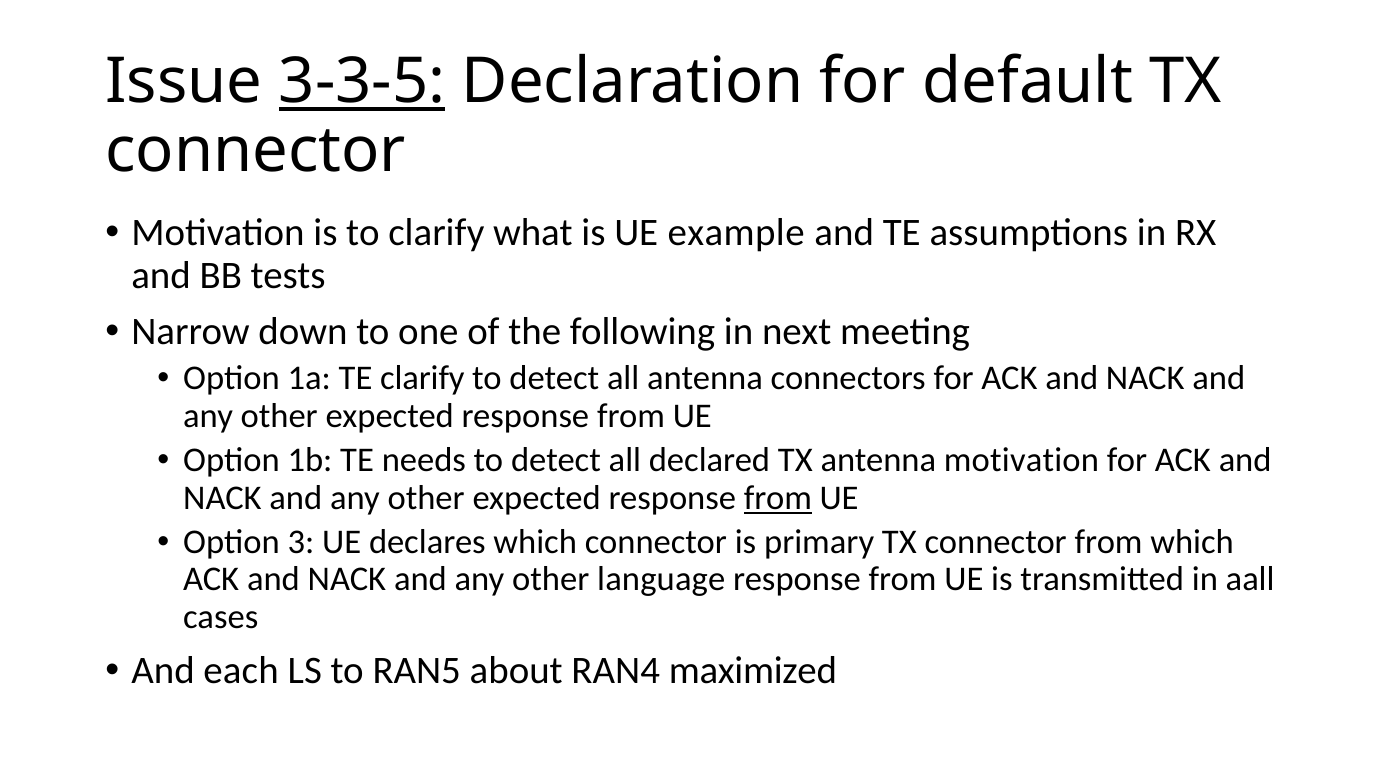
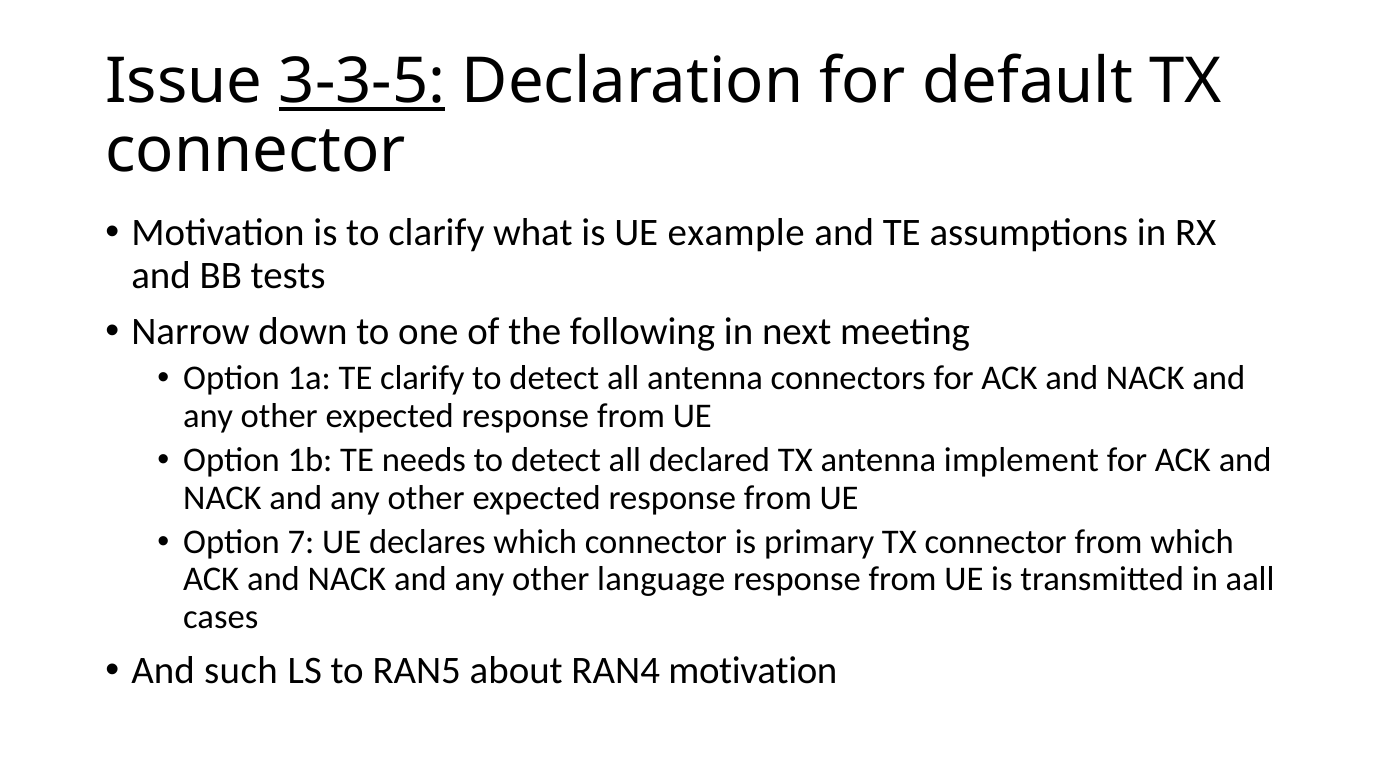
antenna motivation: motivation -> implement
from at (778, 498) underline: present -> none
3: 3 -> 7
each: each -> such
RAN4 maximized: maximized -> motivation
